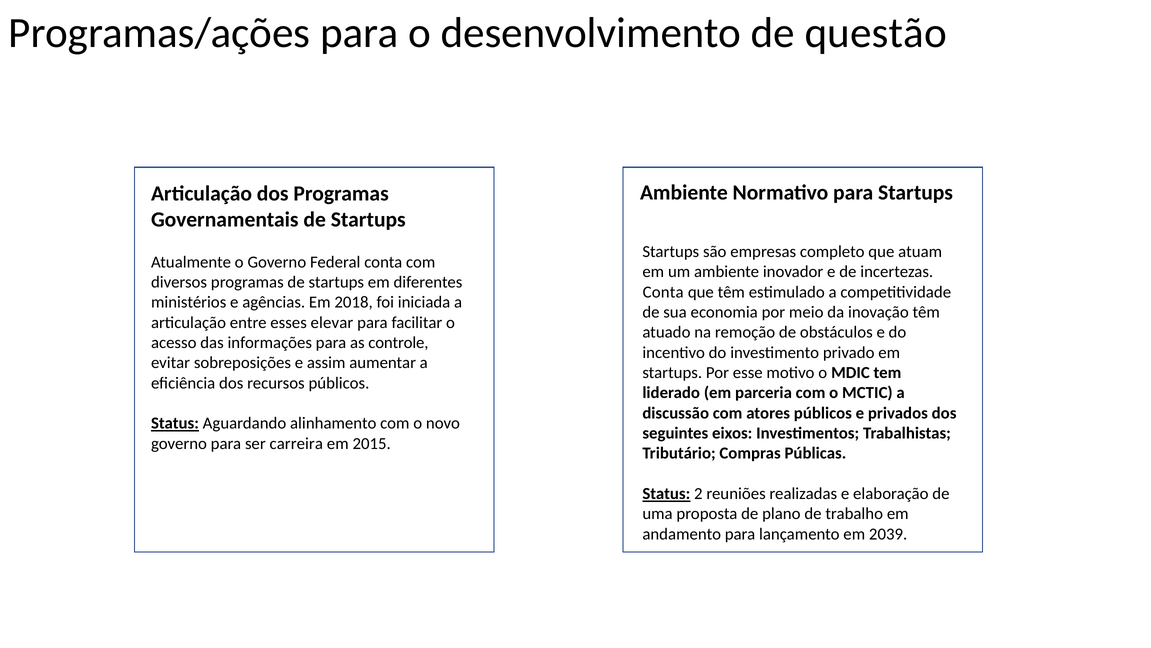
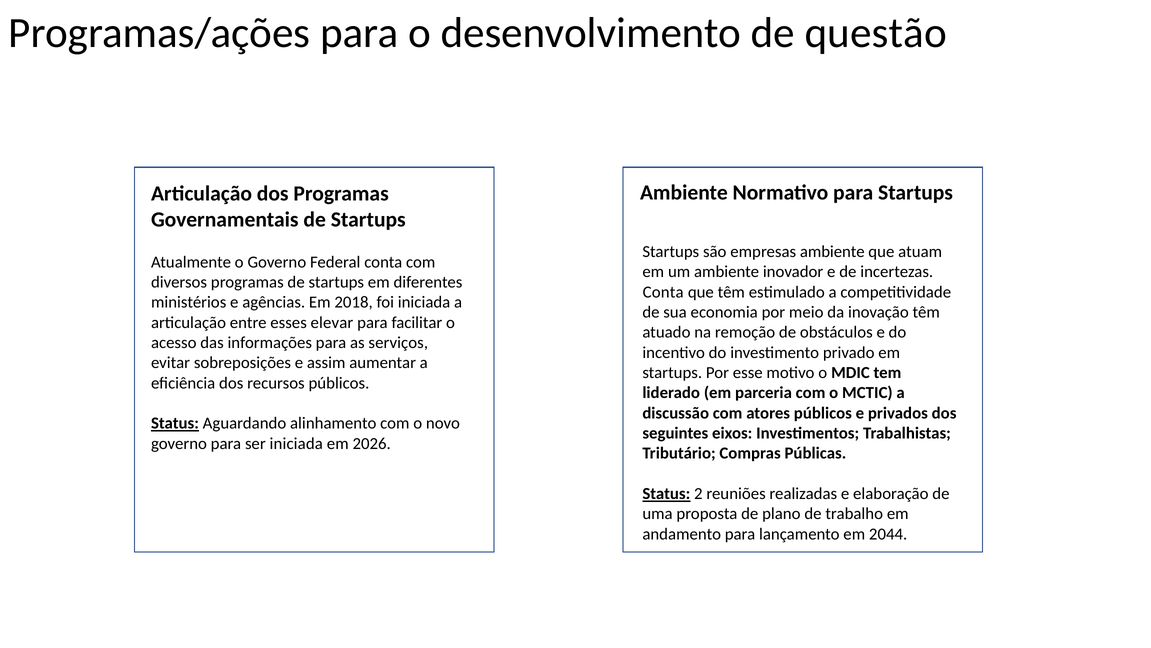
empresas completo: completo -> ambiente
controle: controle -> serviços
ser carreira: carreira -> iniciada
2015: 2015 -> 2026
2039: 2039 -> 2044
